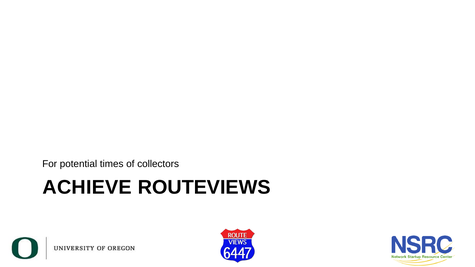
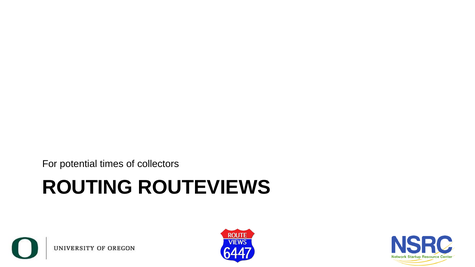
ACHIEVE: ACHIEVE -> ROUTING
